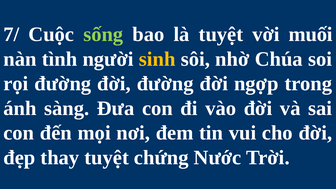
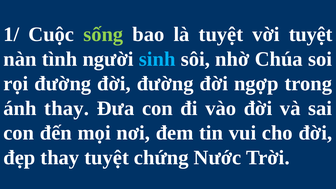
7/: 7/ -> 1/
vời muối: muối -> tuyệt
sinh colour: yellow -> light blue
ánh sàng: sàng -> thay
